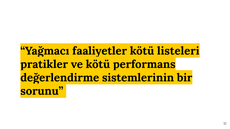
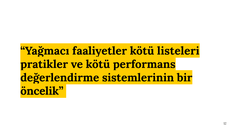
sorunu: sorunu -> öncelik
